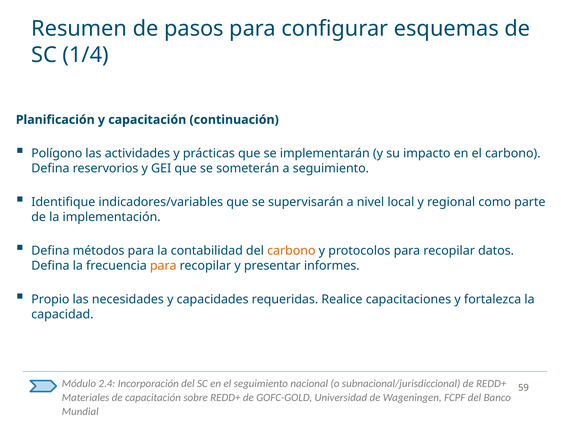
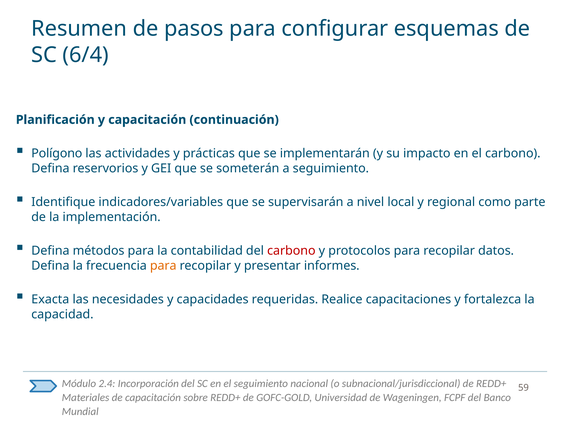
1/4: 1/4 -> 6/4
carbono at (291, 251) colour: orange -> red
Propio: Propio -> Exacta
